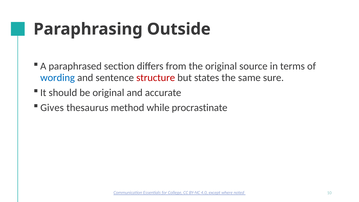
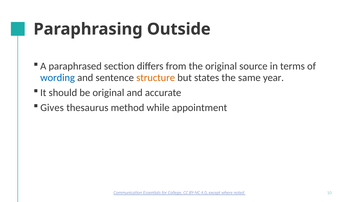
structure colour: red -> orange
sure: sure -> year
procrastinate: procrastinate -> appointment
